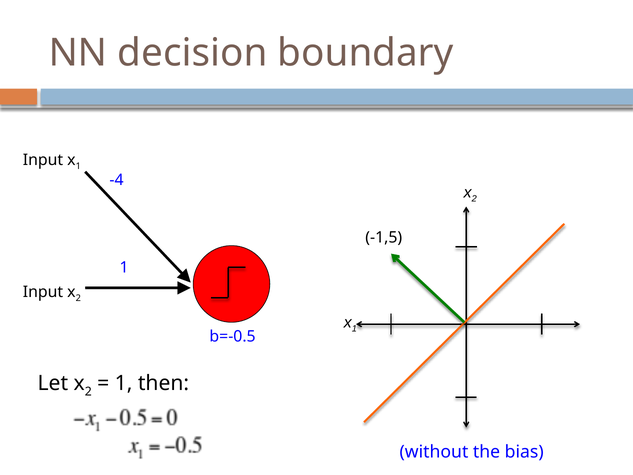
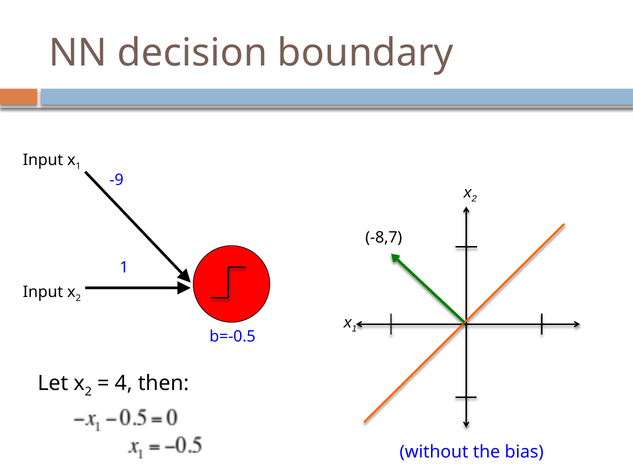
-4: -4 -> -9
-1,5: -1,5 -> -8,7
1 at (124, 383): 1 -> 4
